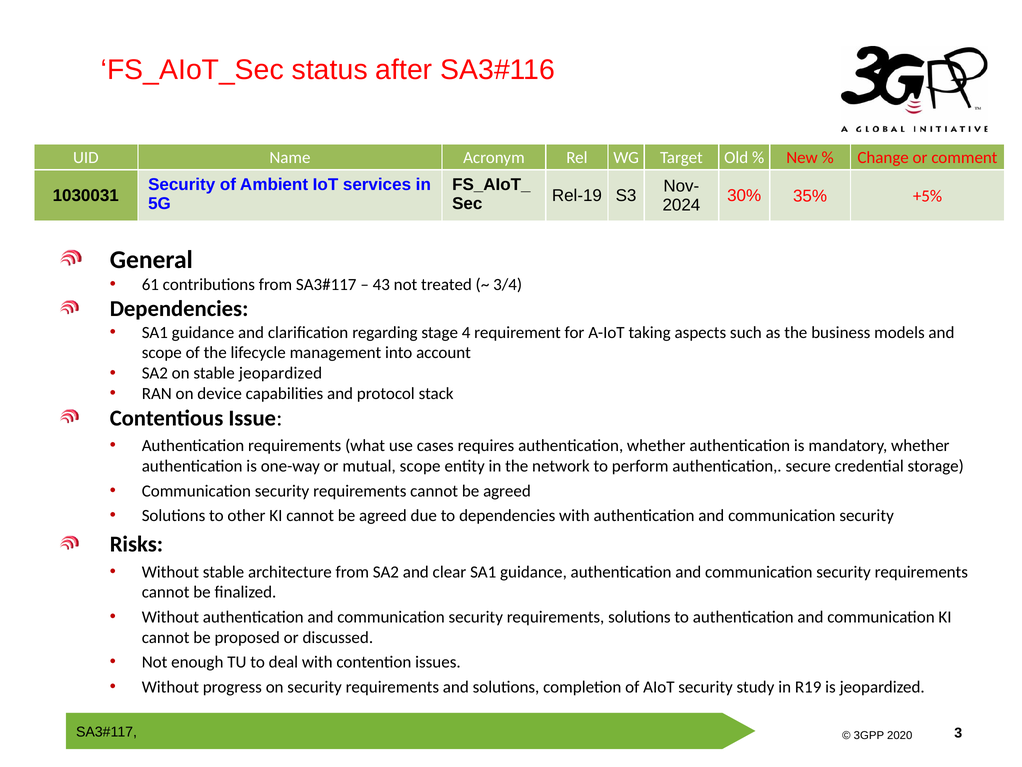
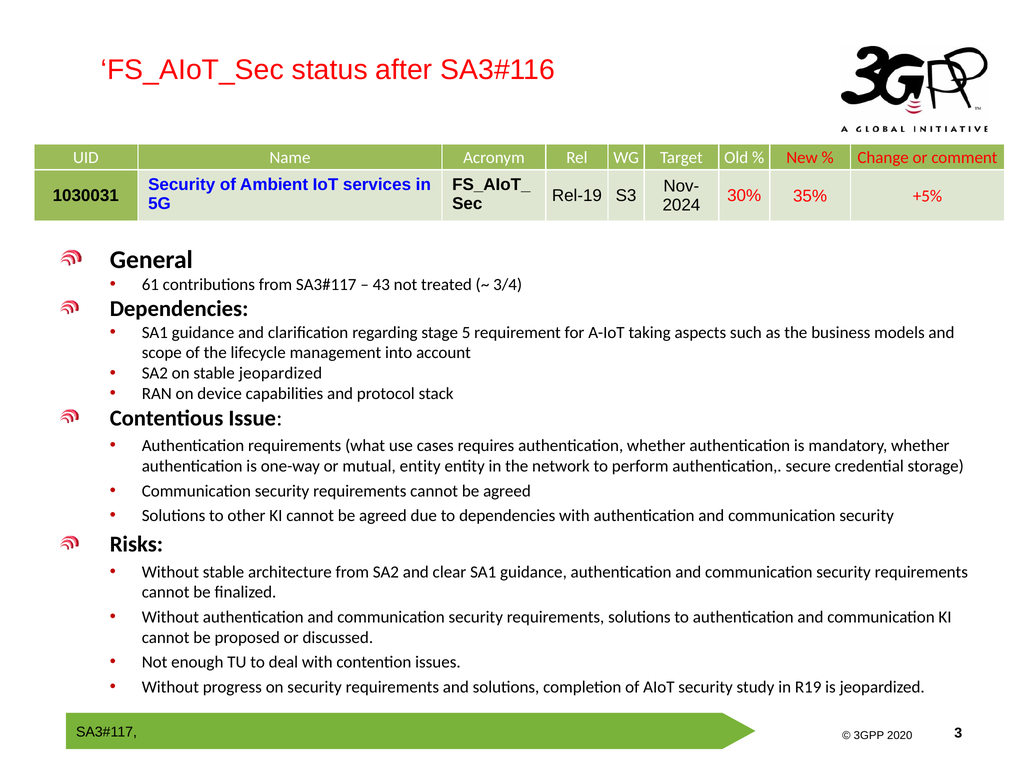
4: 4 -> 5
mutual scope: scope -> entity
